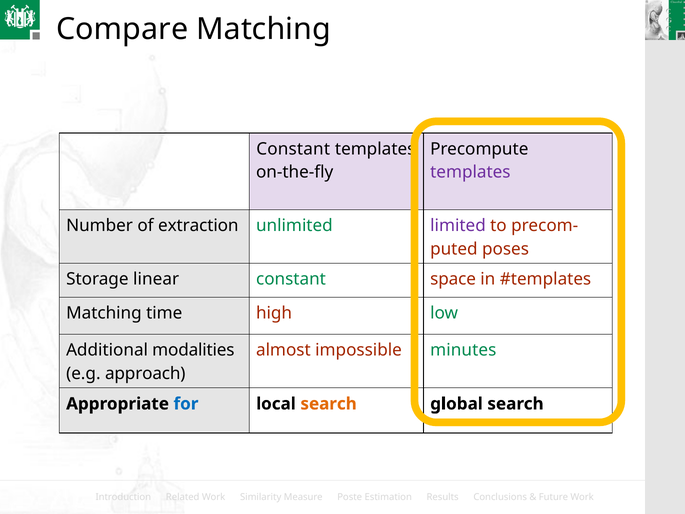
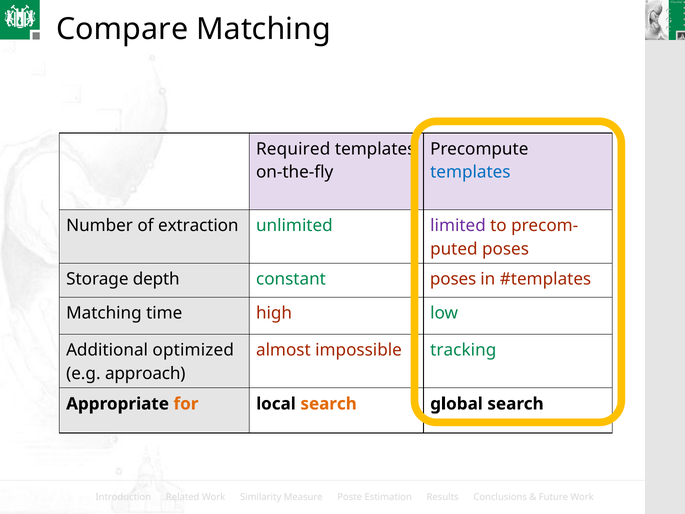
Constant at (293, 149): Constant -> Required
templates at (470, 172) colour: purple -> blue
linear: linear -> depth
constant space: space -> poses
modalities: modalities -> optimized
minutes: minutes -> tracking
for colour: blue -> orange
